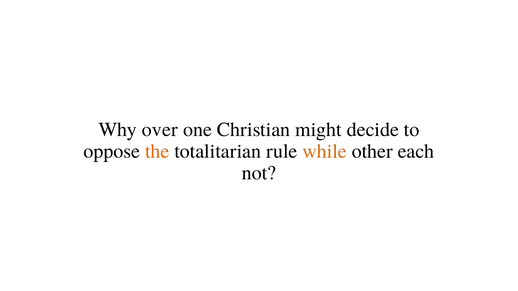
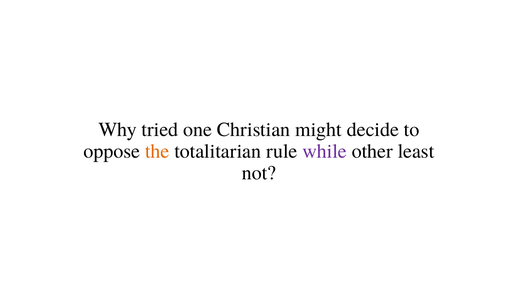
over: over -> tried
while colour: orange -> purple
each: each -> least
